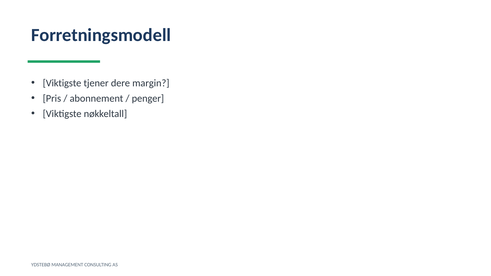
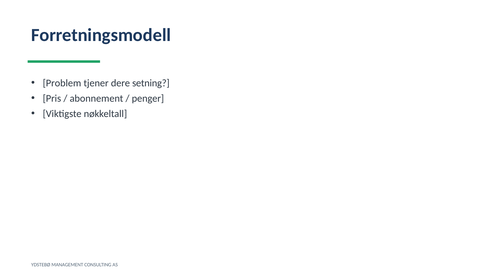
Viktigste at (62, 83): Viktigste -> Problem
margin: margin -> setning
